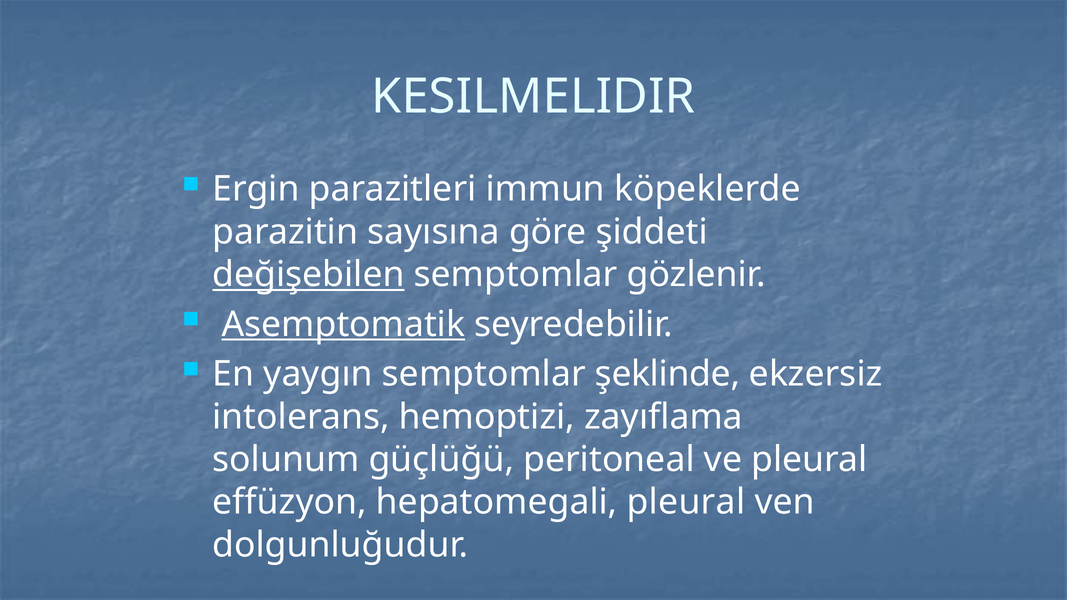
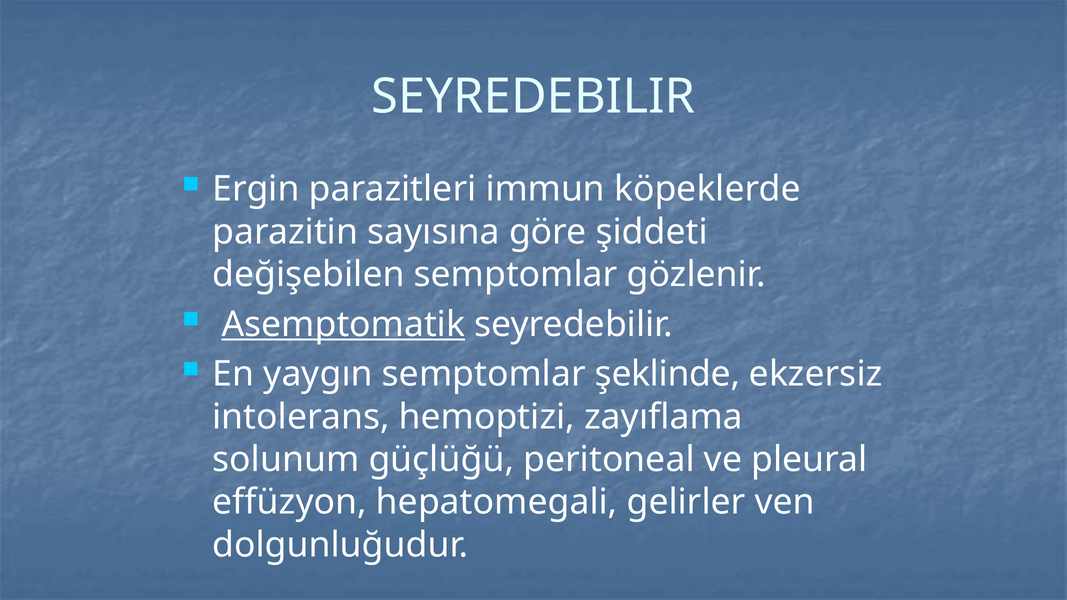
KESILMELIDIR at (533, 97): KESILMELIDIR -> SEYREDEBILIR
değişebilen underline: present -> none
hepatomegali pleural: pleural -> gelirler
